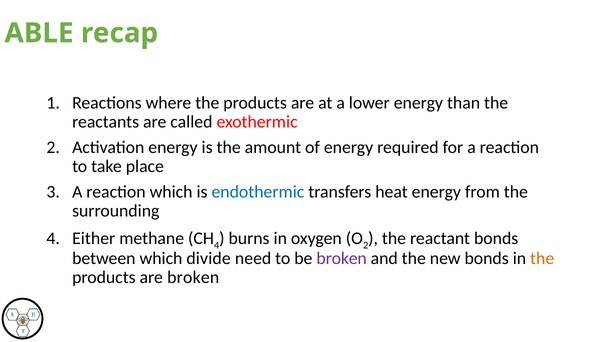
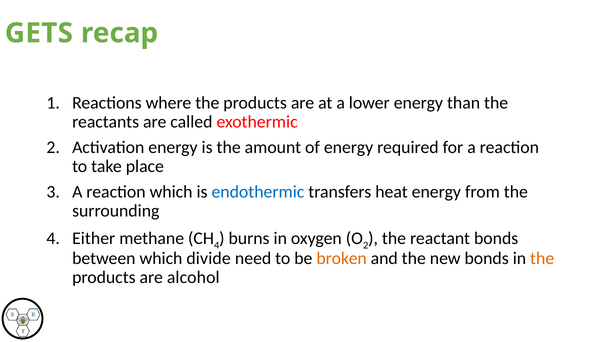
ABLE: ABLE -> GETS
broken at (342, 259) colour: purple -> orange
are broken: broken -> alcohol
